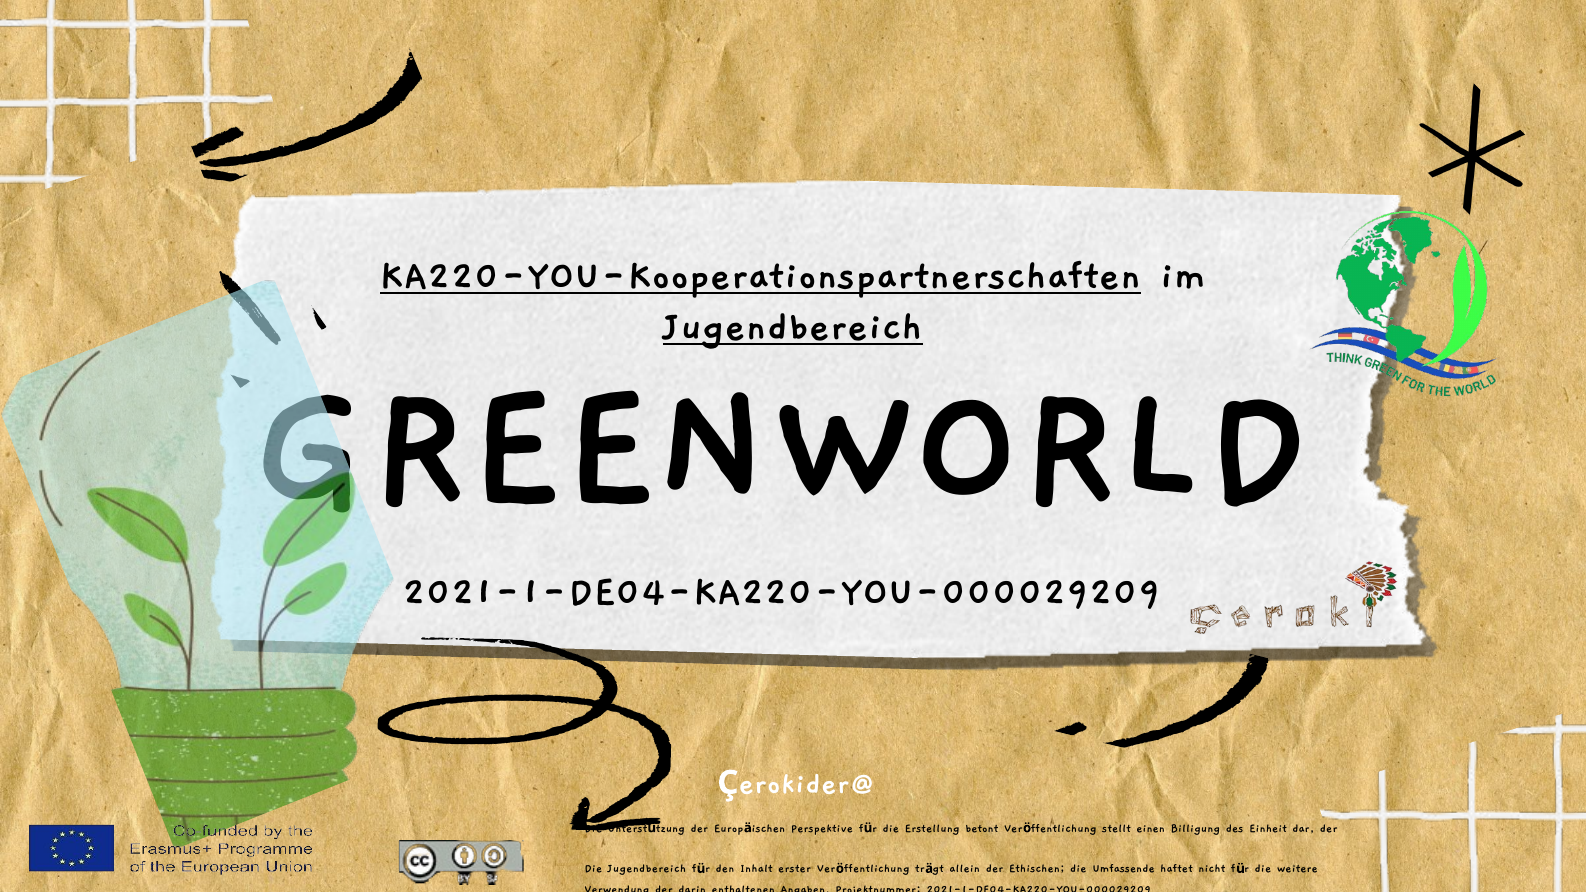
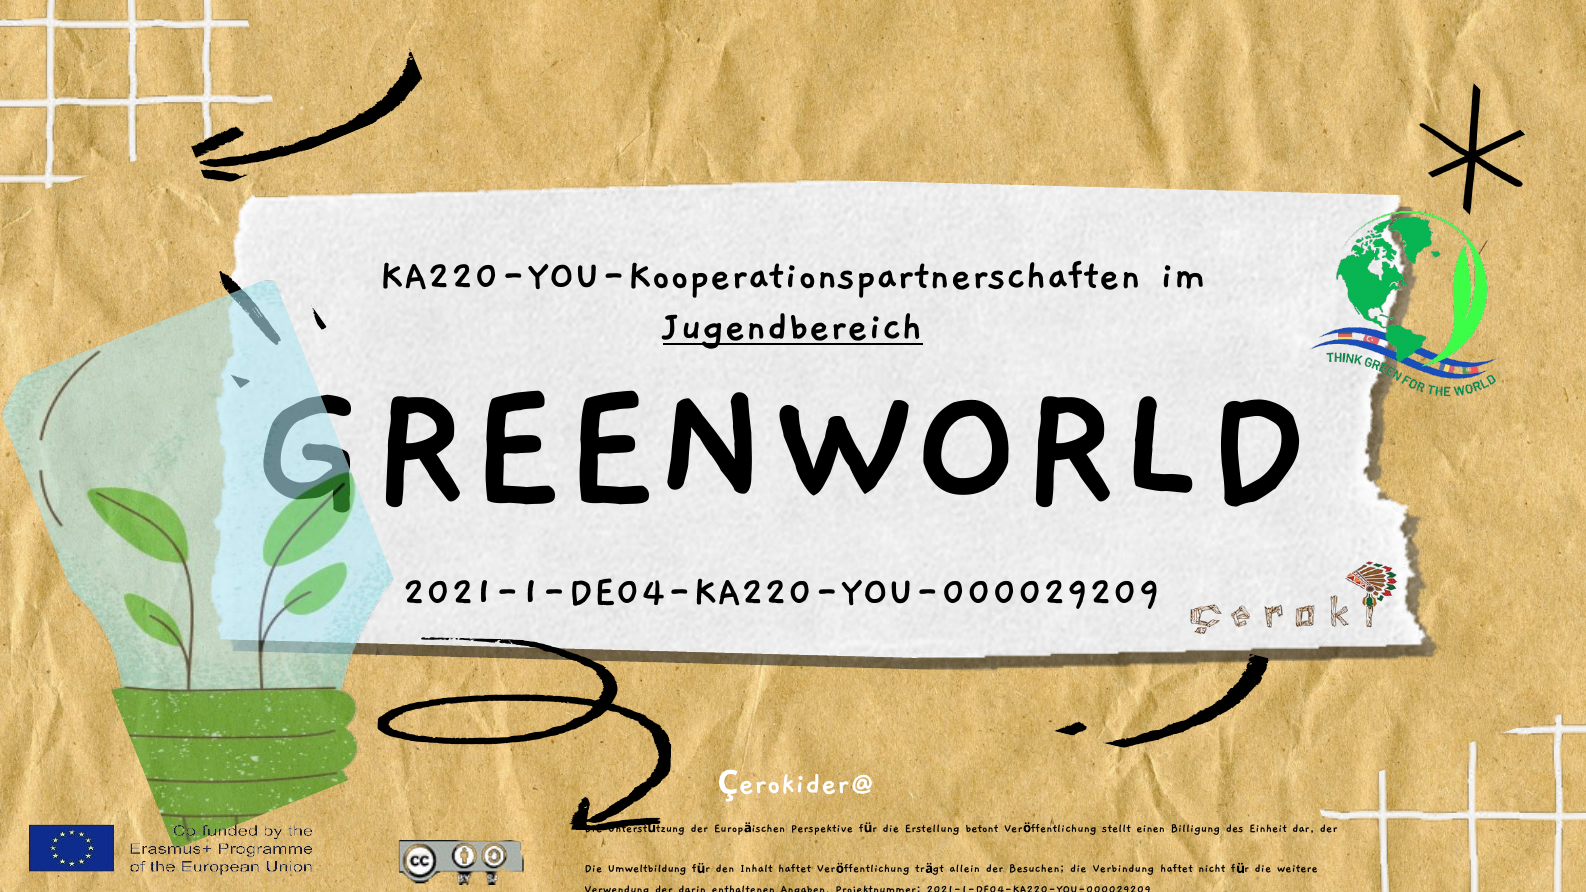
KA220-YOU-Kooperationspartnerschaften underline: present -> none
Die Jugendbereich: Jugendbereich -> Umweltbildung
Inhalt erster: erster -> haftet
der Ethischen: Ethischen -> Besuchen
Umfassende: Umfassende -> Verbindung
